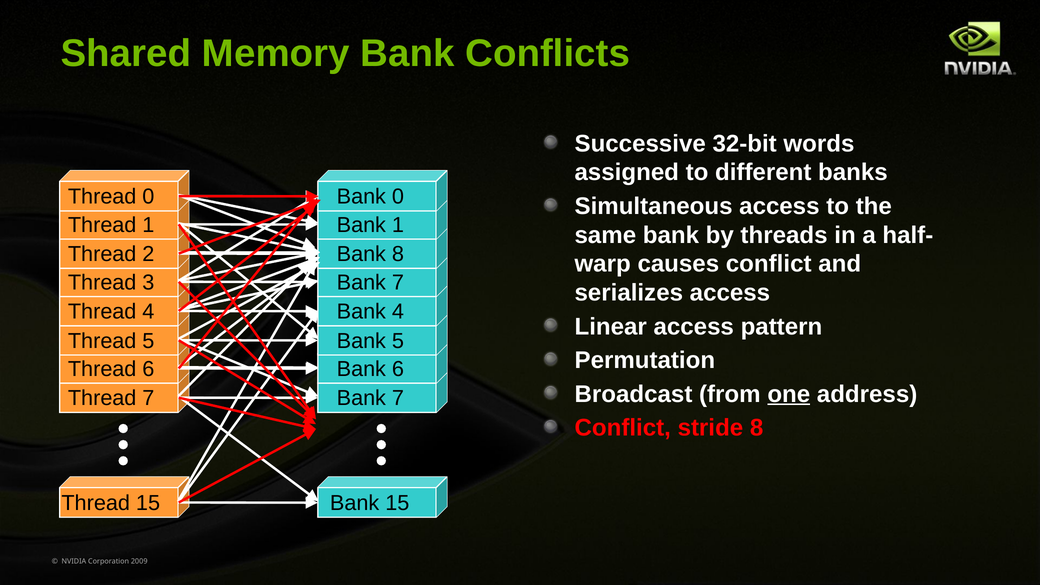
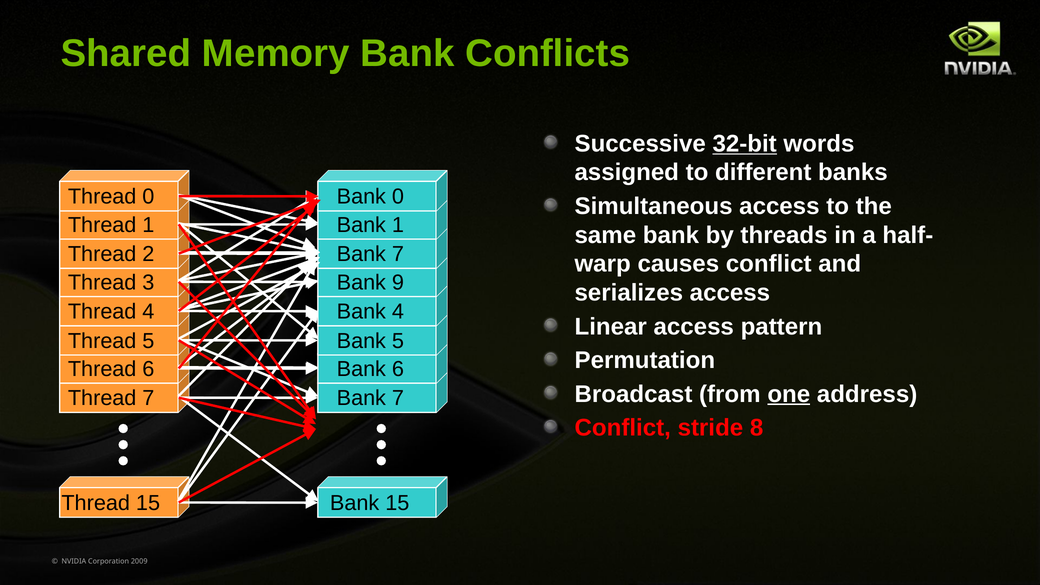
32-bit underline: none -> present
8 at (398, 254): 8 -> 7
7 at (398, 282): 7 -> 9
